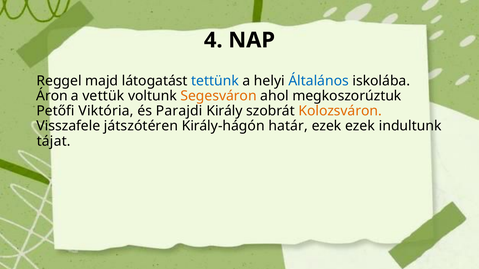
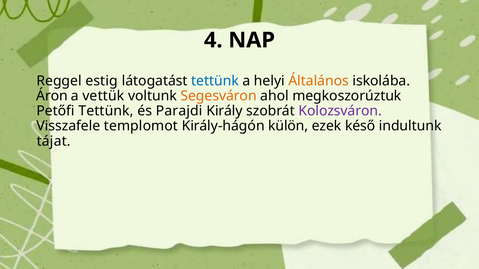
majd: majd -> estig
Általános colour: blue -> orange
Petőfi Viktória: Viktória -> Tettünk
Kolozsváron colour: orange -> purple
játszótéren: játszótéren -> templomot
határ: határ -> külön
ezek ezek: ezek -> késő
